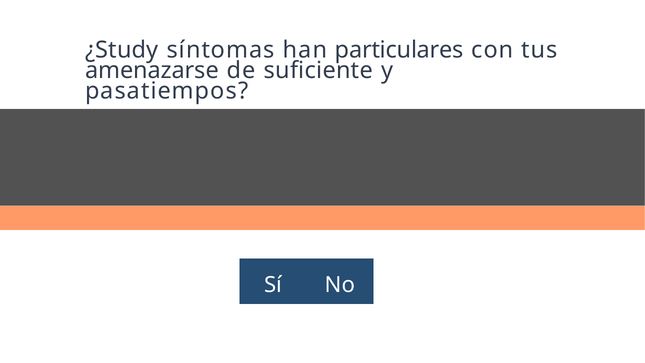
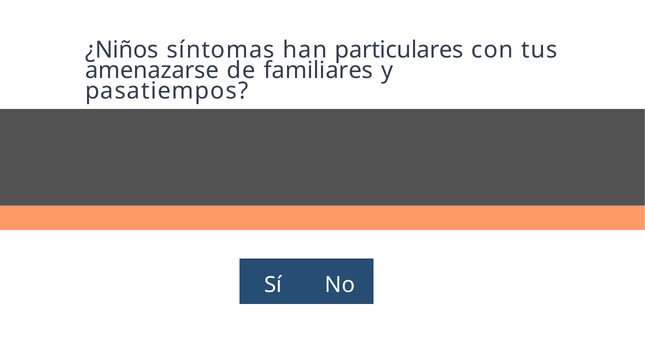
¿Study: ¿Study -> ¿Niños
suficiente: suficiente -> familiares
